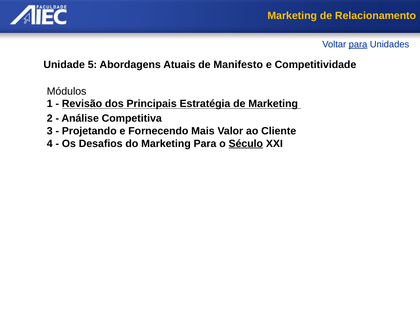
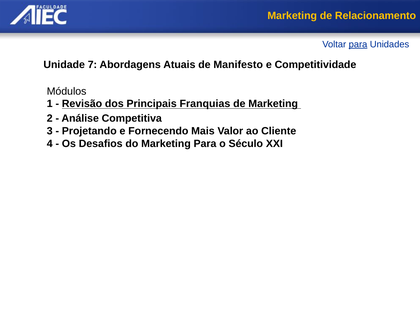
5: 5 -> 7
Estratégia: Estratégia -> Franquias
Século underline: present -> none
